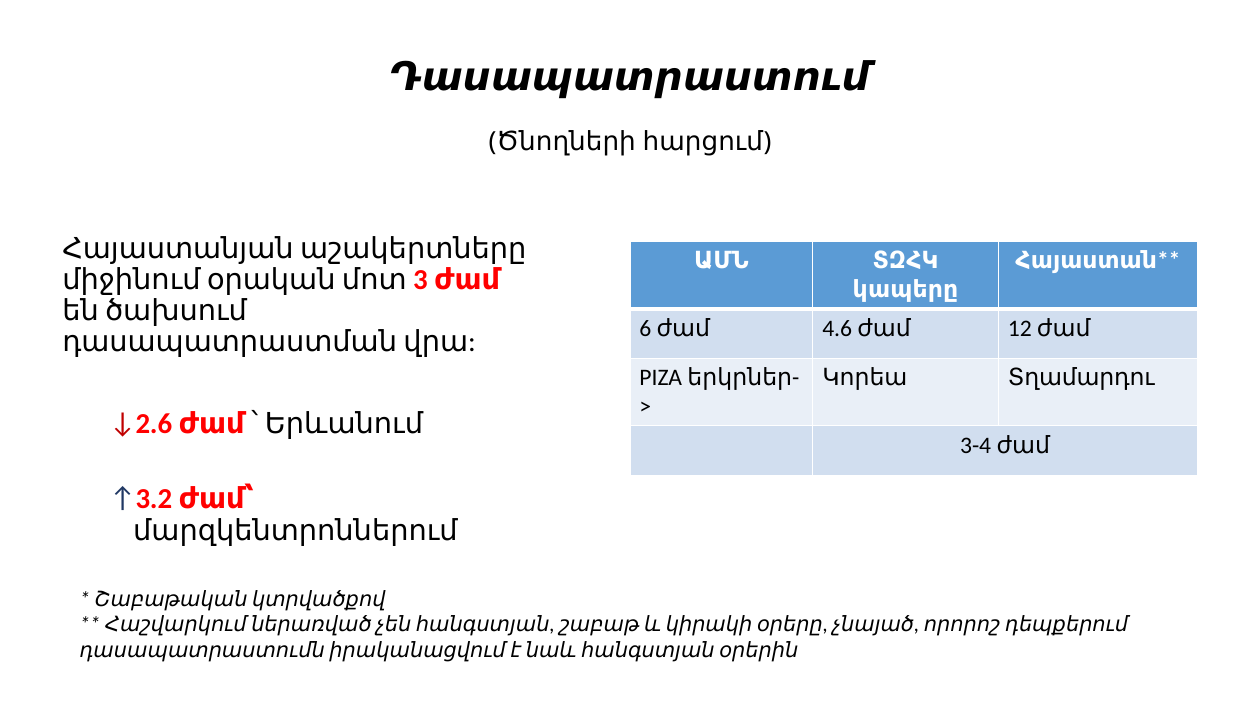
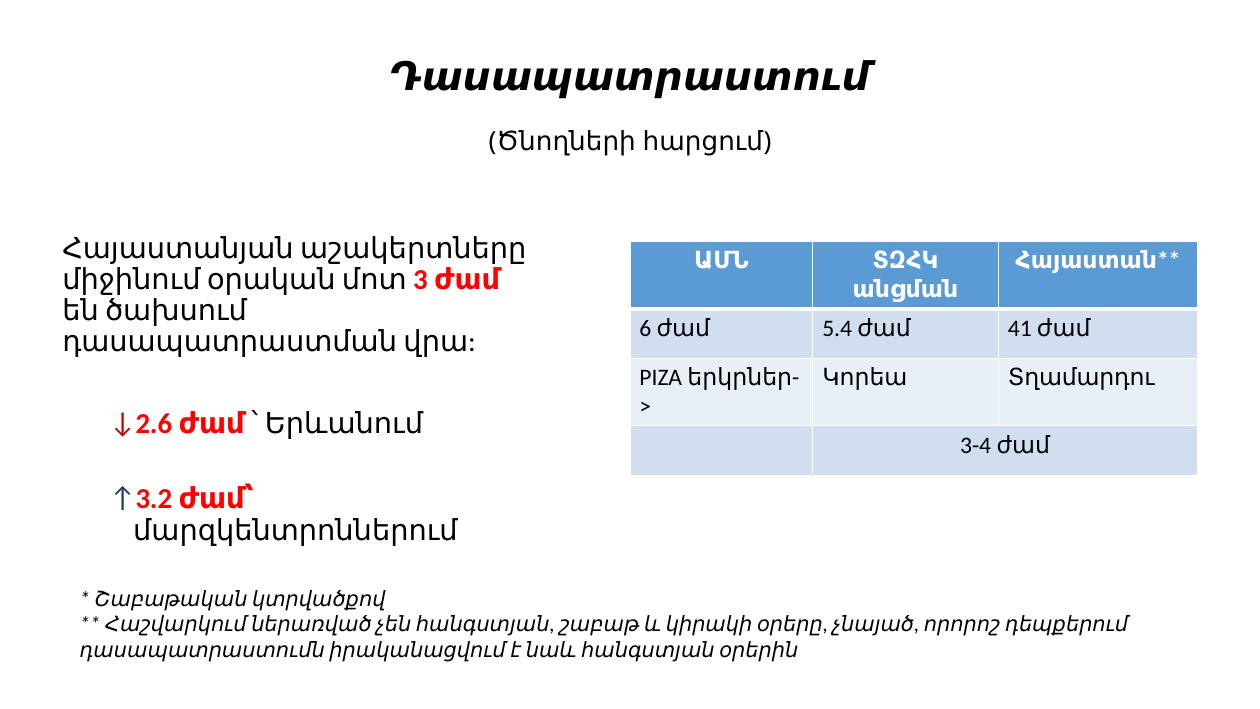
կապերը: կապերը -> անցման
4.6: 4.6 -> 5.4
12: 12 -> 41
